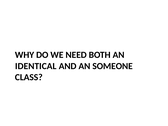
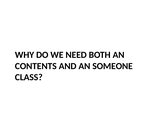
IDENTICAL: IDENTICAL -> CONTENTS
